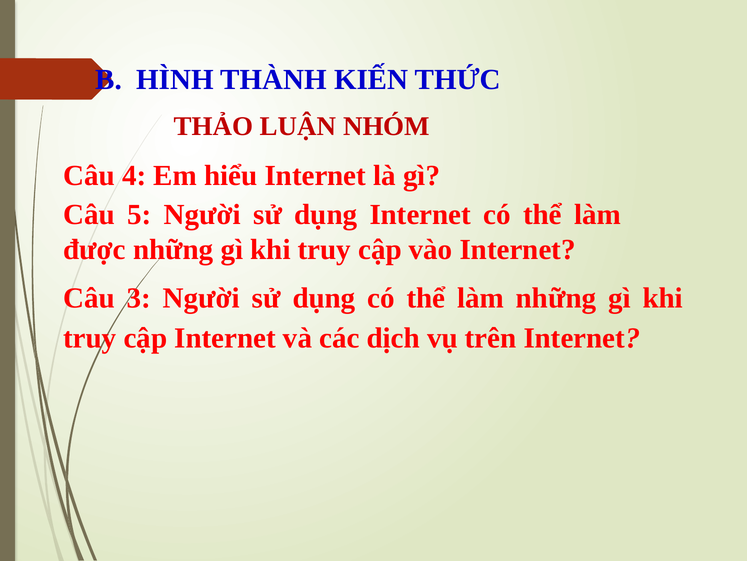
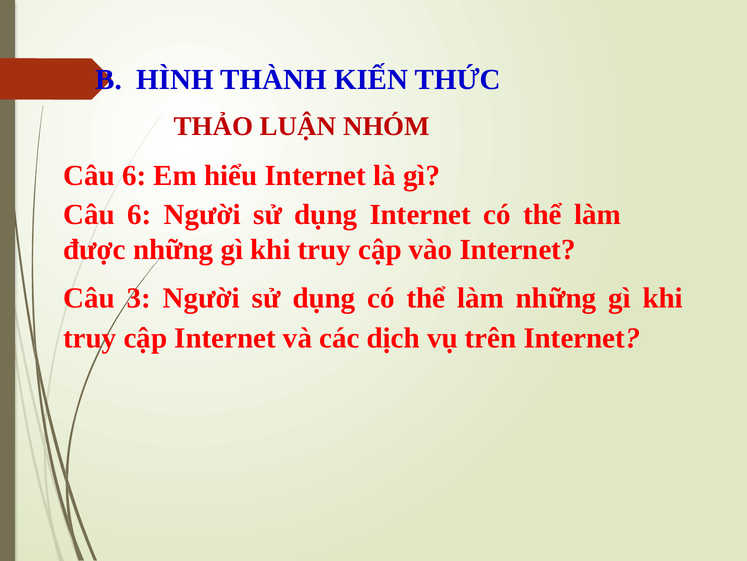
4 at (134, 175): 4 -> 6
5 at (139, 214): 5 -> 6
